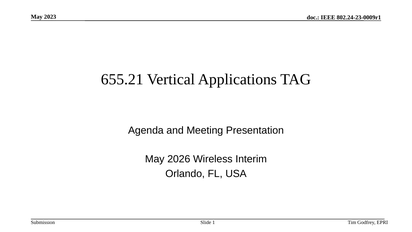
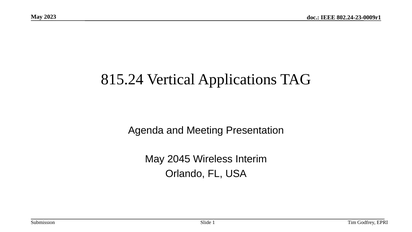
655.21: 655.21 -> 815.24
2026: 2026 -> 2045
